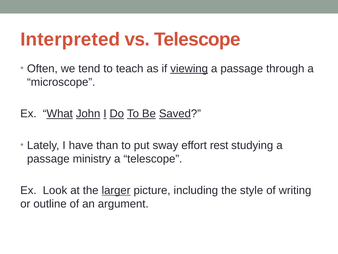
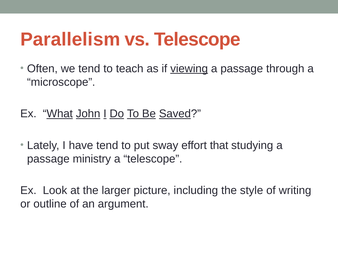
Interpreted: Interpreted -> Parallelism
have than: than -> tend
rest: rest -> that
larger underline: present -> none
